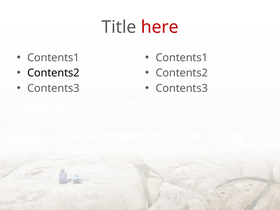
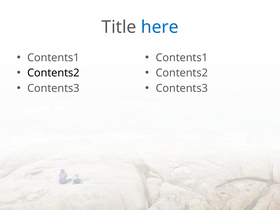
here colour: red -> blue
